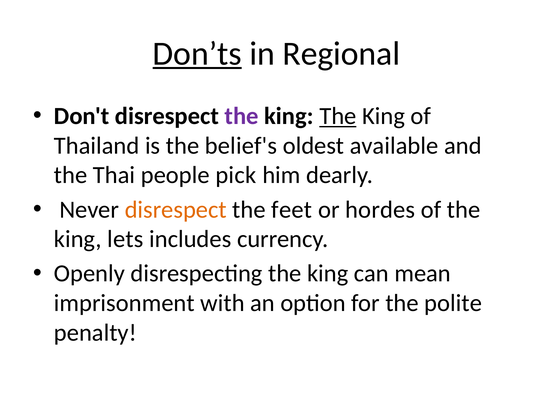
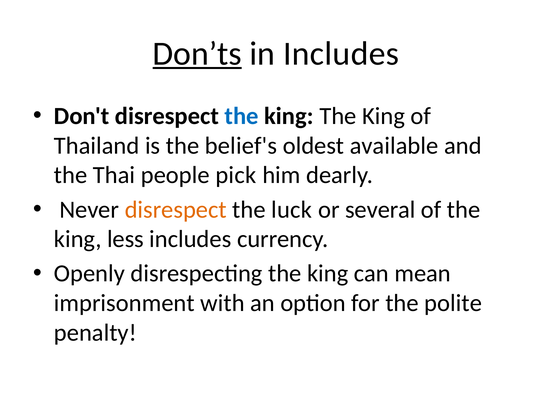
in Regional: Regional -> Includes
the at (242, 116) colour: purple -> blue
The at (338, 116) underline: present -> none
feet: feet -> luck
hordes: hordes -> several
lets: lets -> less
